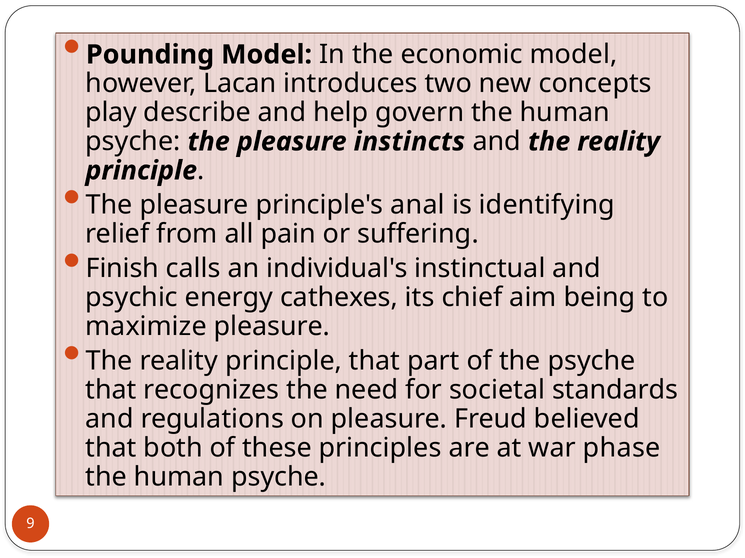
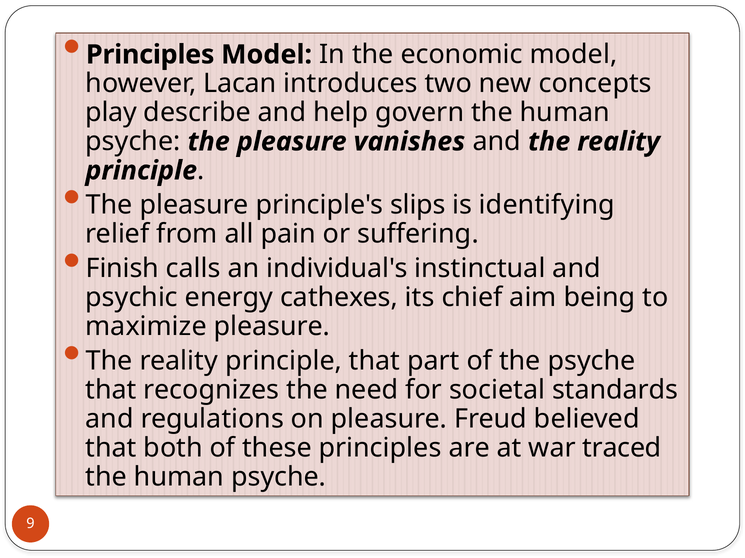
Pounding at (150, 55): Pounding -> Principles
instincts: instincts -> vanishes
anal: anal -> slips
phase: phase -> traced
